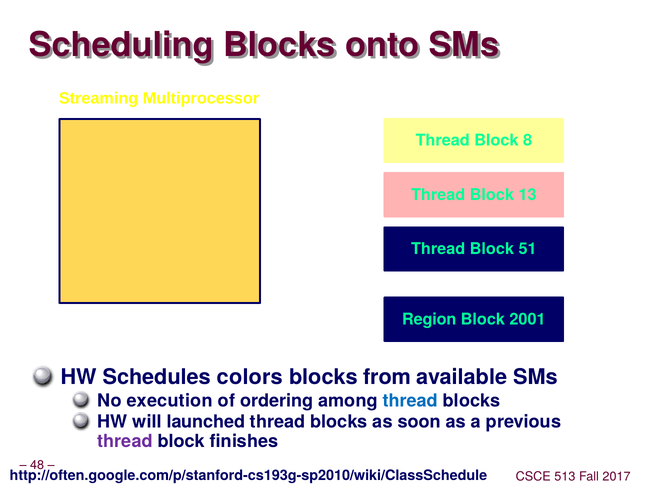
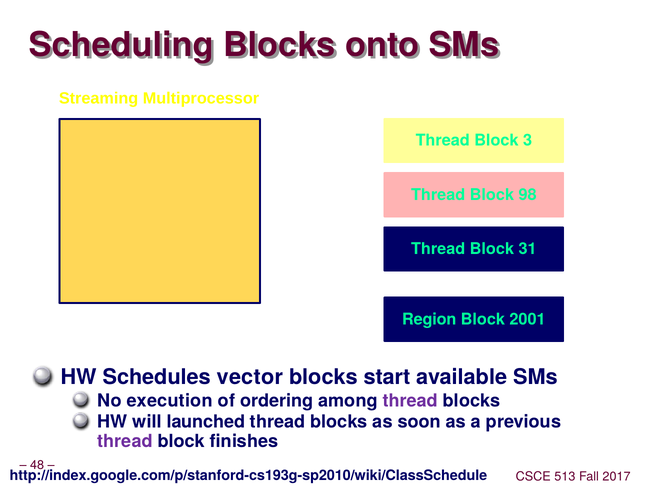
8: 8 -> 3
13: 13 -> 98
51: 51 -> 31
colors: colors -> vector
from: from -> start
thread at (410, 401) colour: blue -> purple
http://often.google.com/p/stanford-cs193g-sp2010/wiki/ClassSchedule: http://often.google.com/p/stanford-cs193g-sp2010/wiki/ClassSchedule -> http://index.google.com/p/stanford-cs193g-sp2010/wiki/ClassSchedule
